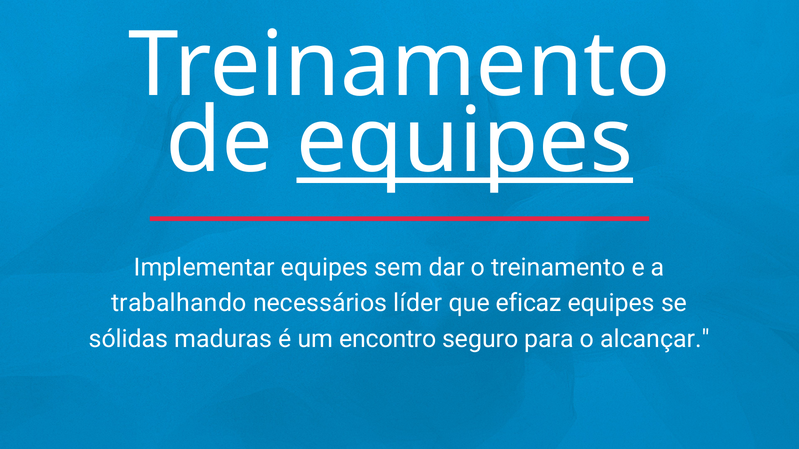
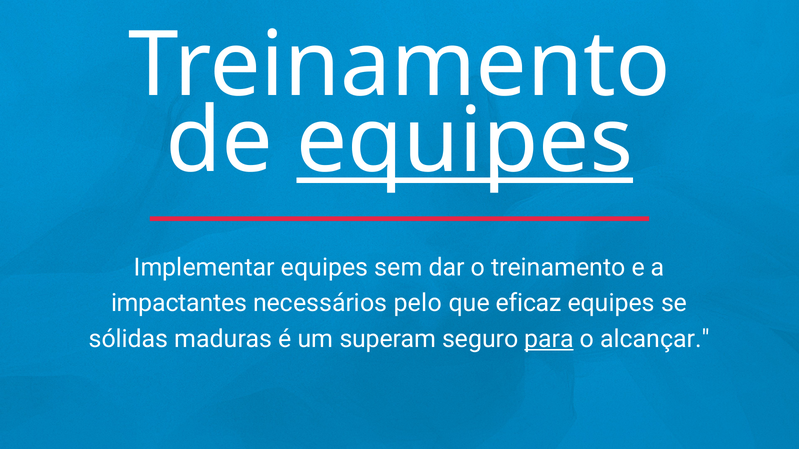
trabalhando: trabalhando -> impactantes
líder: líder -> pelo
encontro: encontro -> superam
para underline: none -> present
